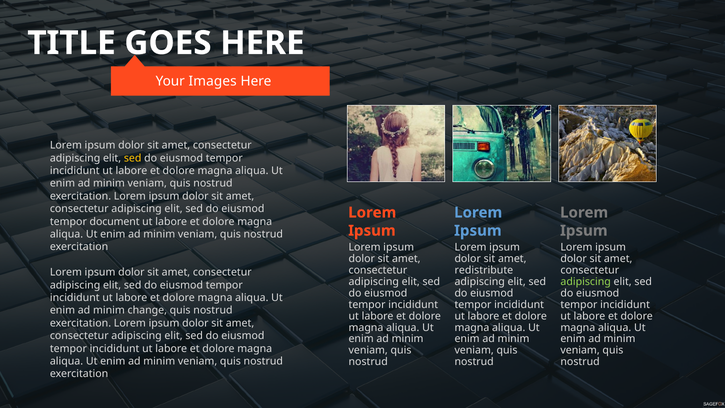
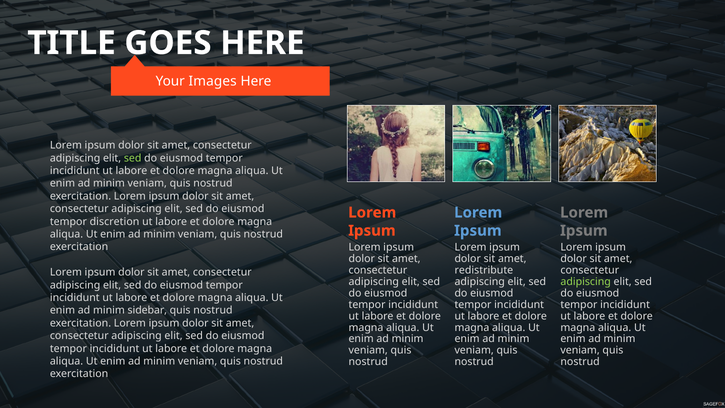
sed at (133, 158) colour: yellow -> light green
document: document -> discretion
change: change -> sidebar
